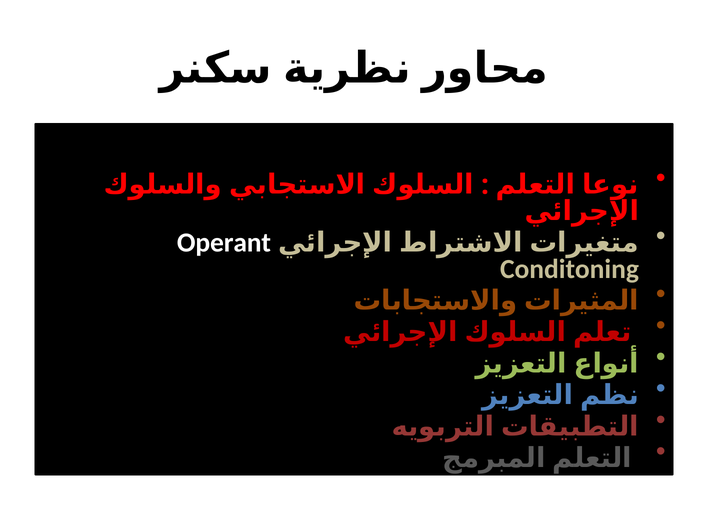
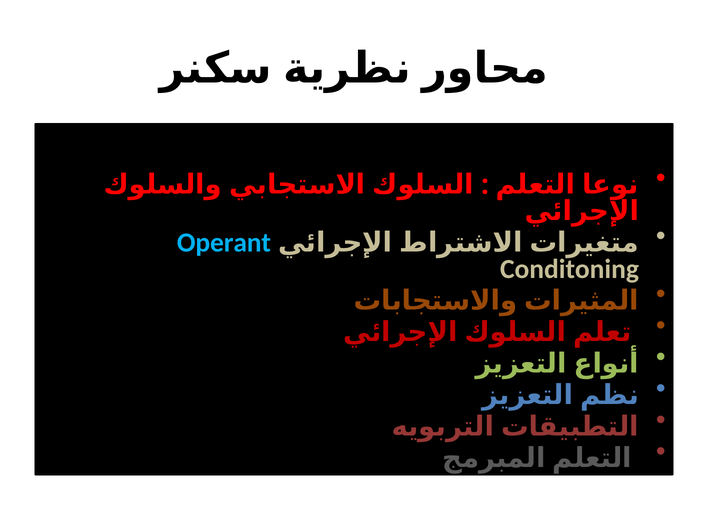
Operant colour: white -> light blue
